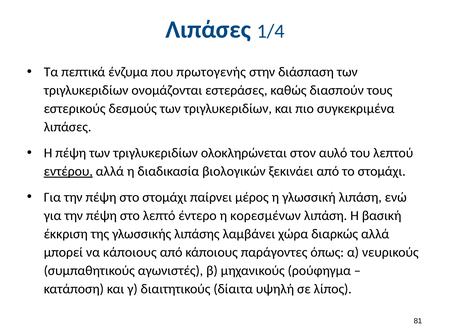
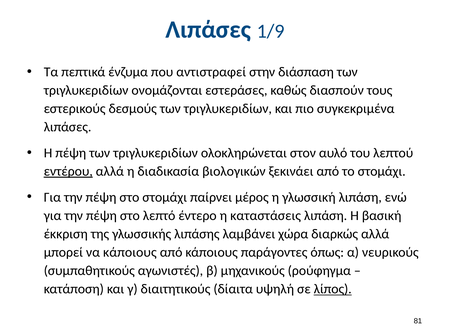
1/4: 1/4 -> 1/9
πρωτογενής: πρωτογενής -> αντιστραφεί
κορεσμένων: κορεσμένων -> καταστάσεις
λίπος underline: none -> present
